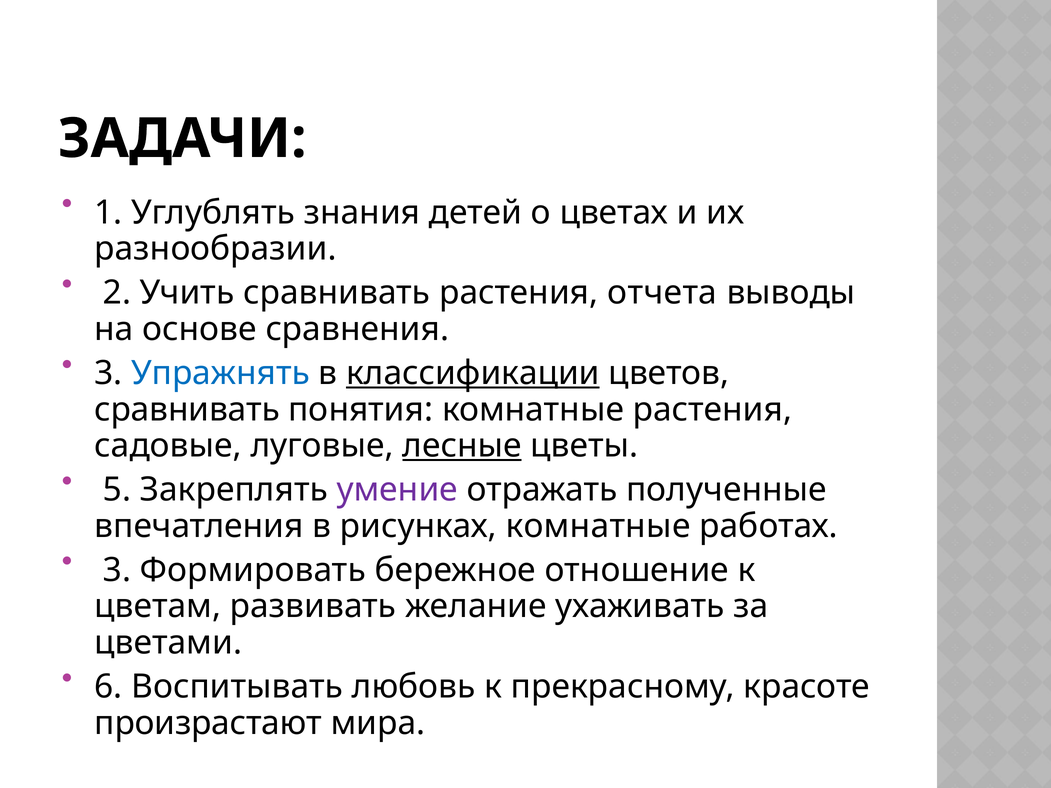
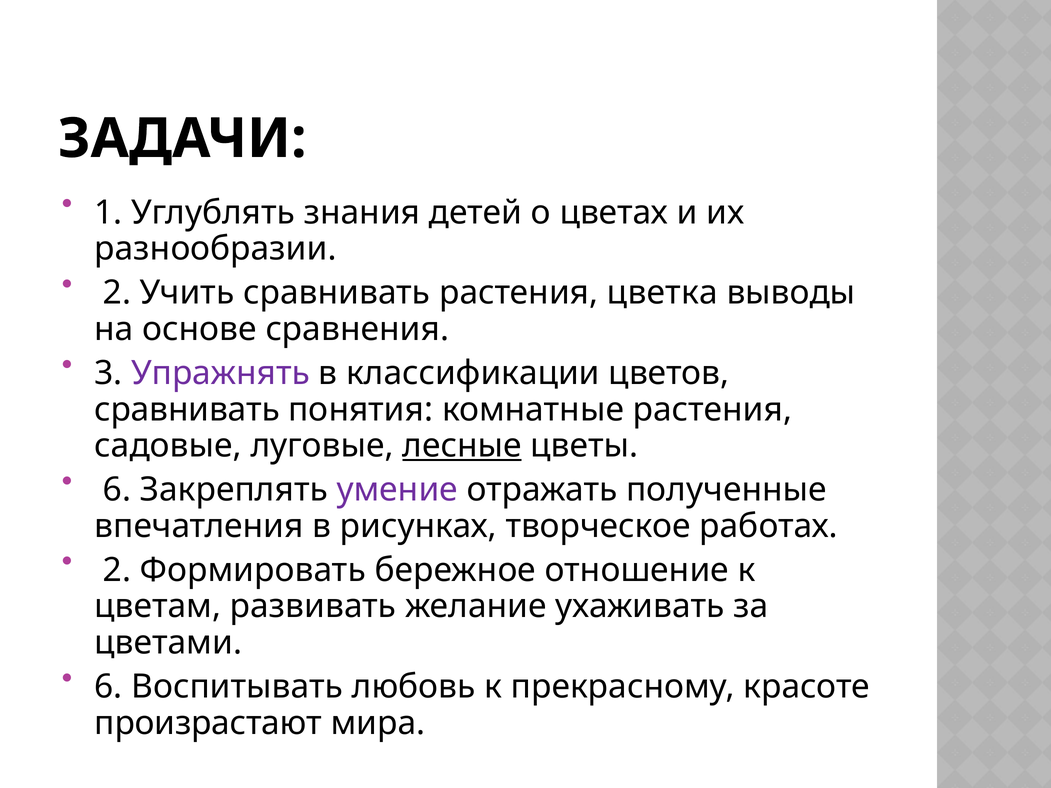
отчета: отчета -> цветка
Упражнять colour: blue -> purple
классификации underline: present -> none
5 at (117, 490): 5 -> 6
рисунках комнатные: комнатные -> творческое
3 at (117, 570): 3 -> 2
